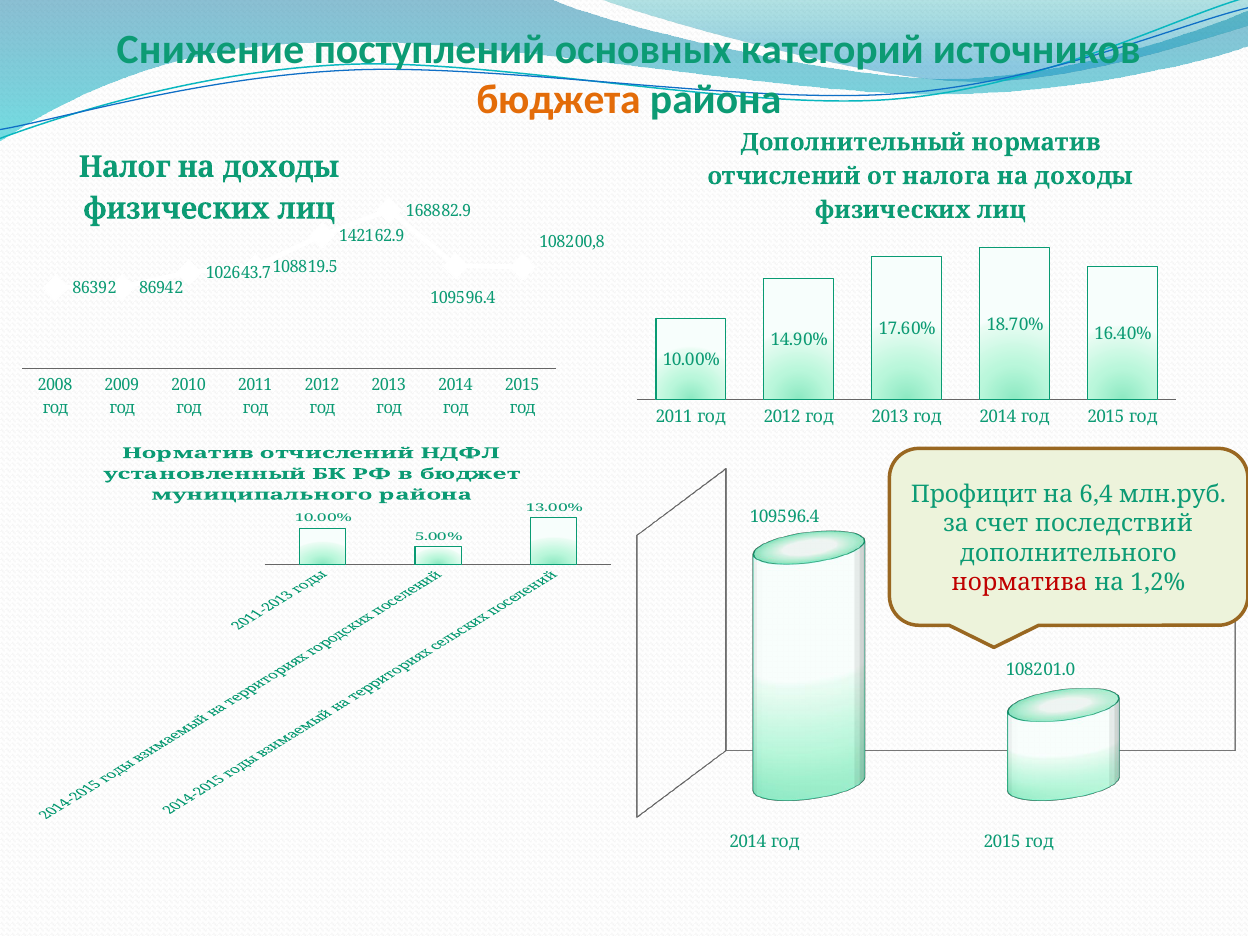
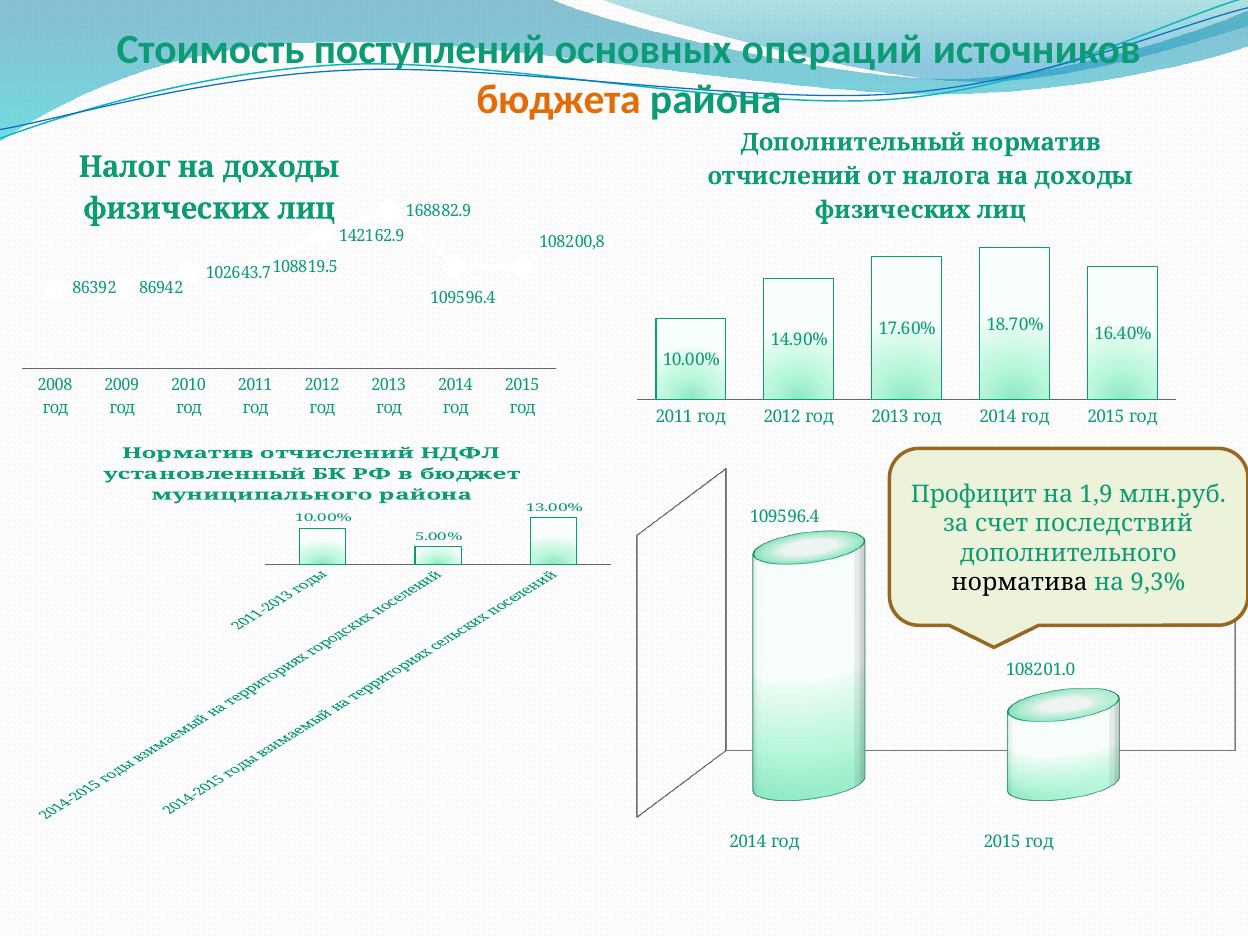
Снижение: Снижение -> Стоимость
категорий: категорий -> операций
6,4: 6,4 -> 1,9
норматива colour: red -> black
1,2%: 1,2% -> 9,3%
